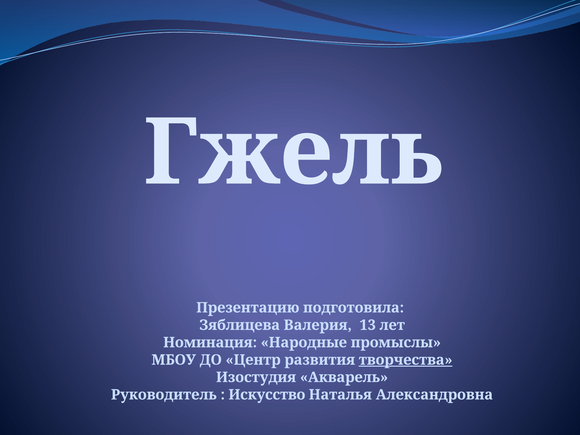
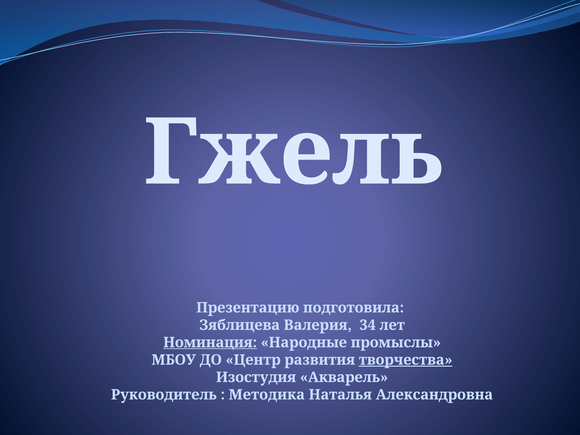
13: 13 -> 34
Номинация underline: none -> present
Искусство: Искусство -> Методика
